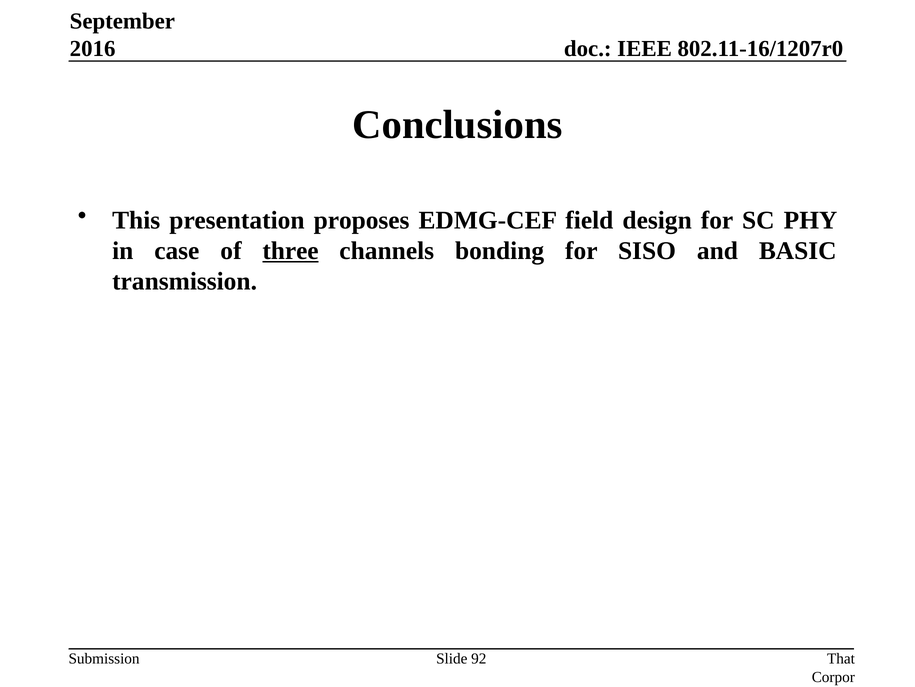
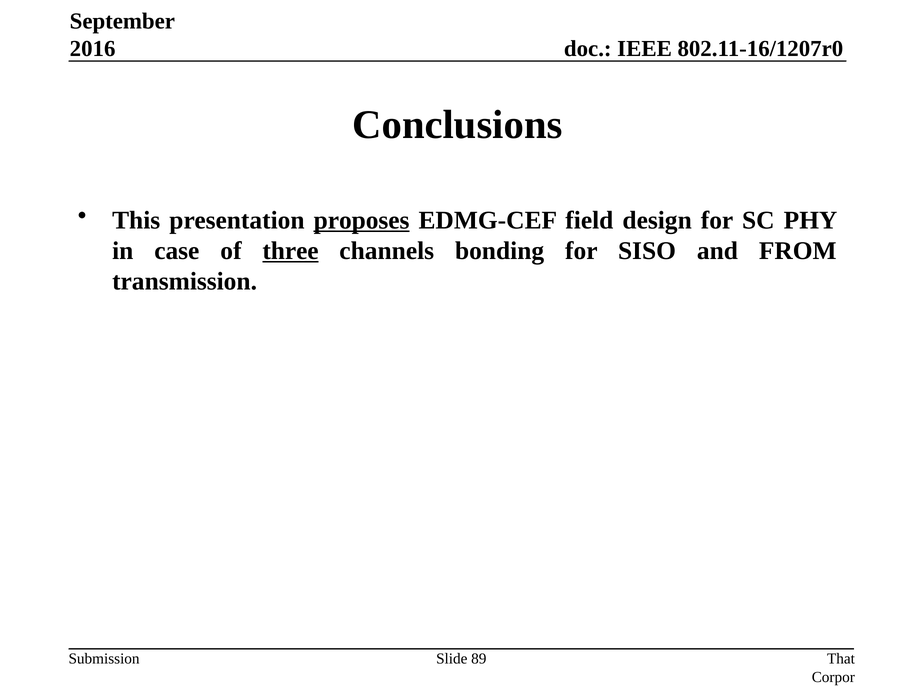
proposes underline: none -> present
BASIC: BASIC -> FROM
92: 92 -> 89
